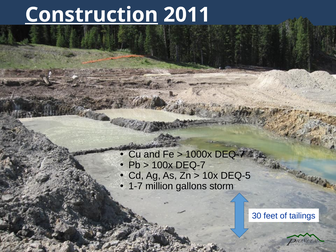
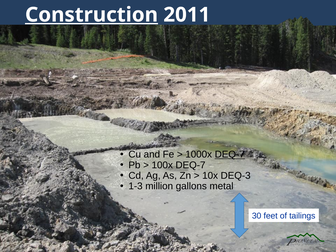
DEQ-7 at (230, 154) underline: none -> present
DEQ-5: DEQ-5 -> DEQ-3
1-7: 1-7 -> 1-3
storm: storm -> metal
